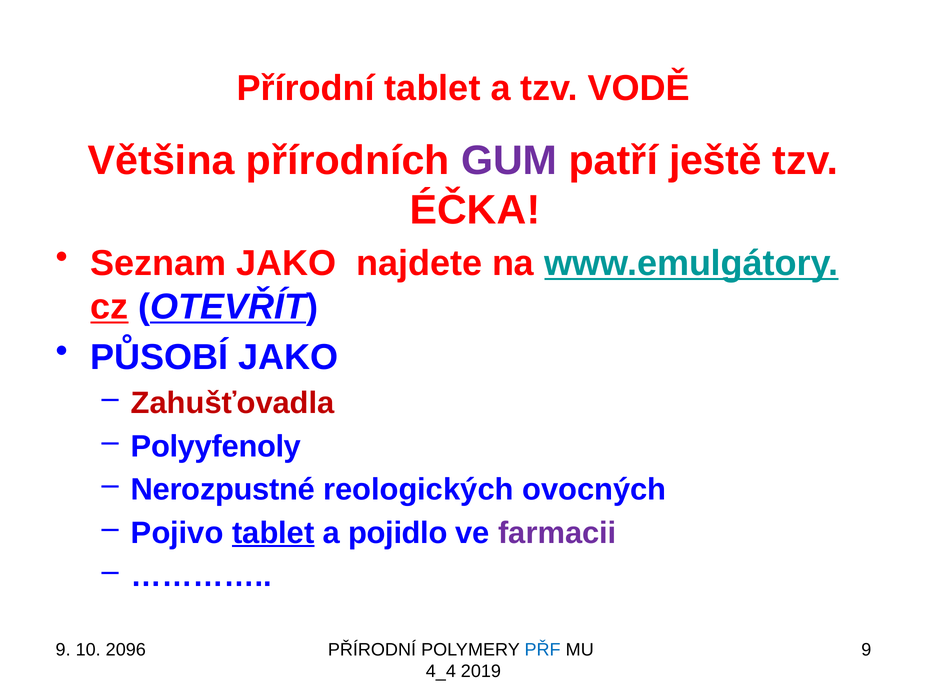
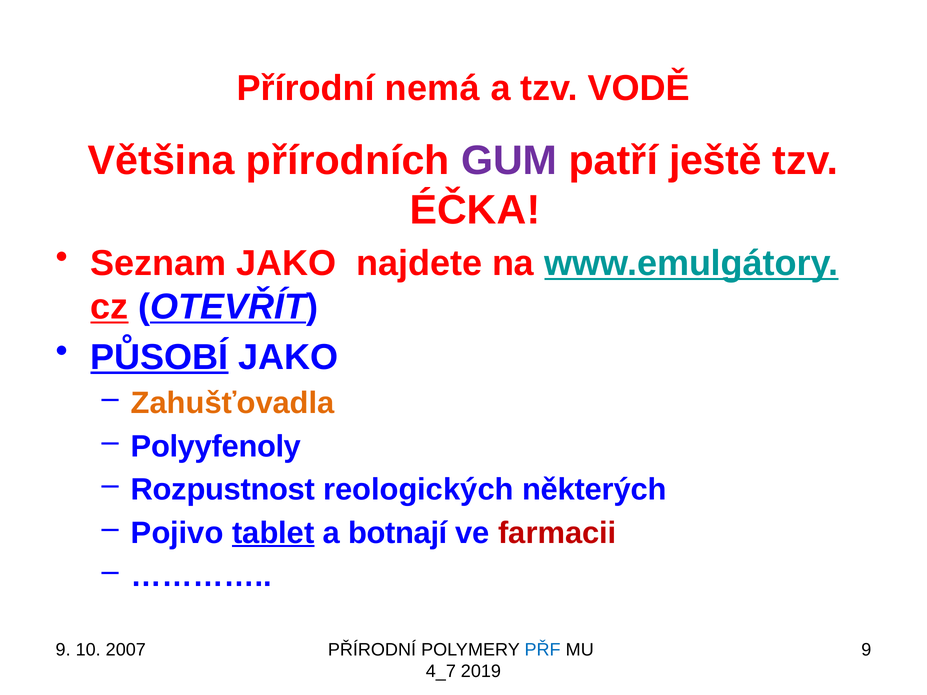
Přírodní tablet: tablet -> nemá
PŮSOBÍ underline: none -> present
Zahušťovadla colour: red -> orange
Nerozpustné: Nerozpustné -> Rozpustnost
ovocných: ovocných -> některých
pojidlo: pojidlo -> botnají
farmacii colour: purple -> red
2096: 2096 -> 2007
4_4: 4_4 -> 4_7
